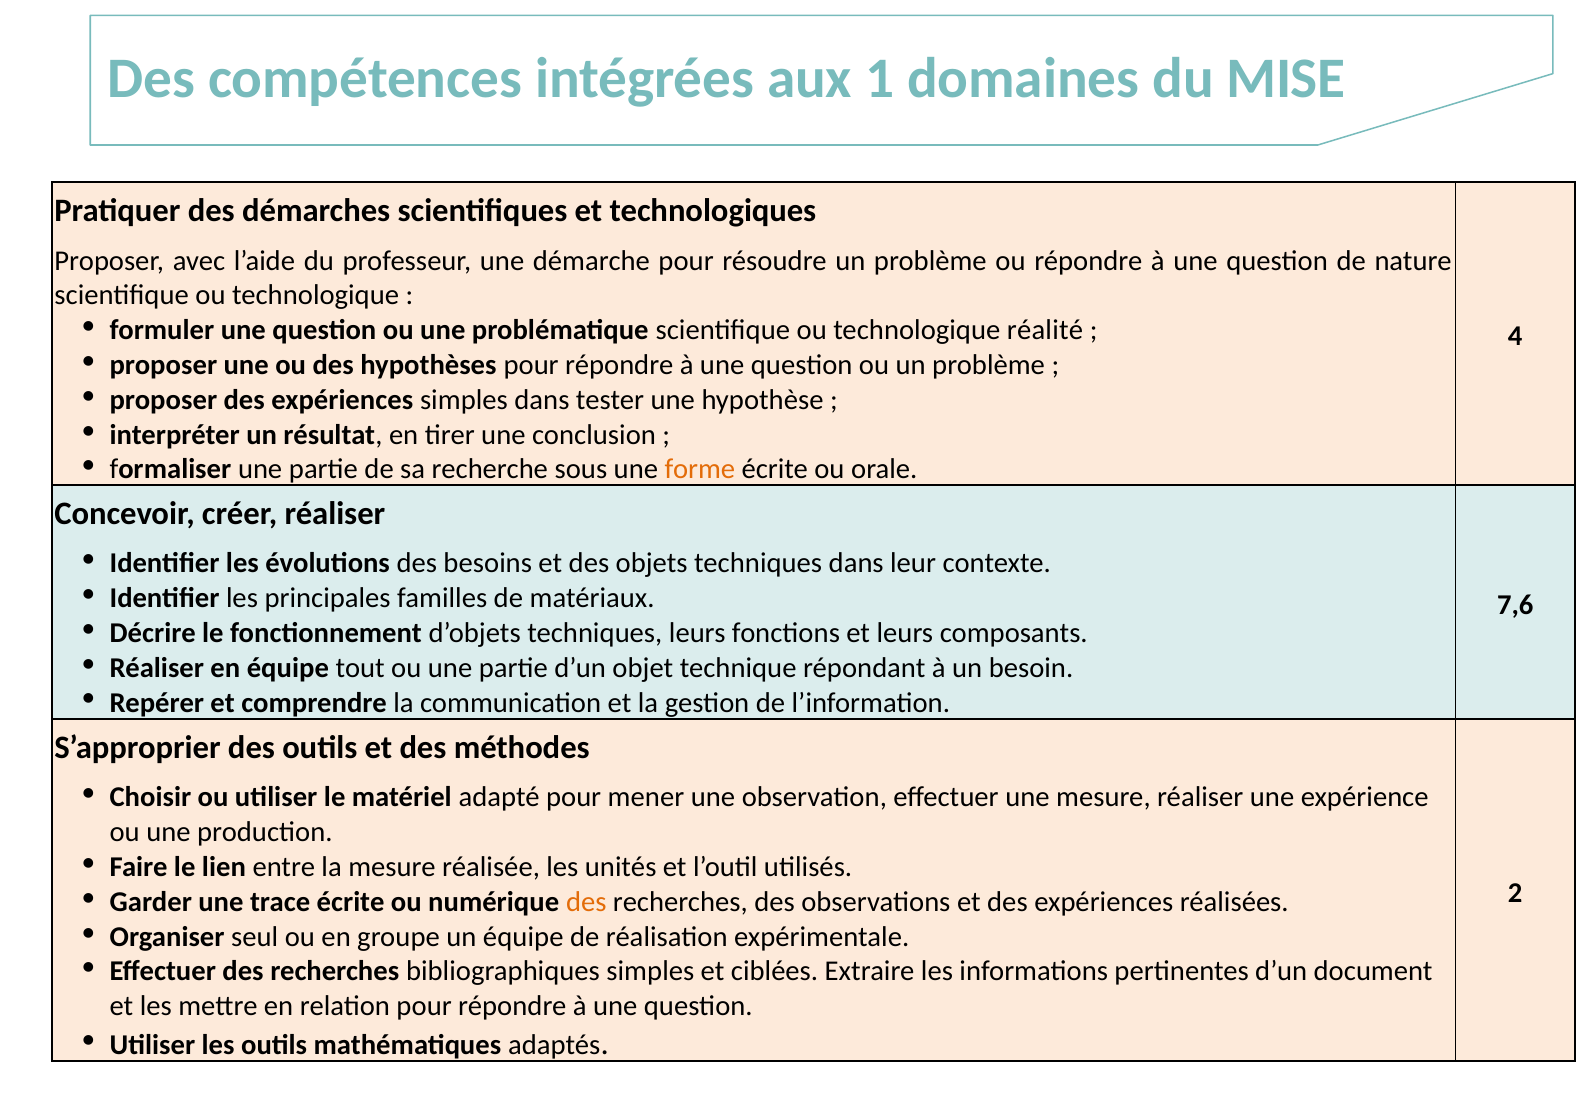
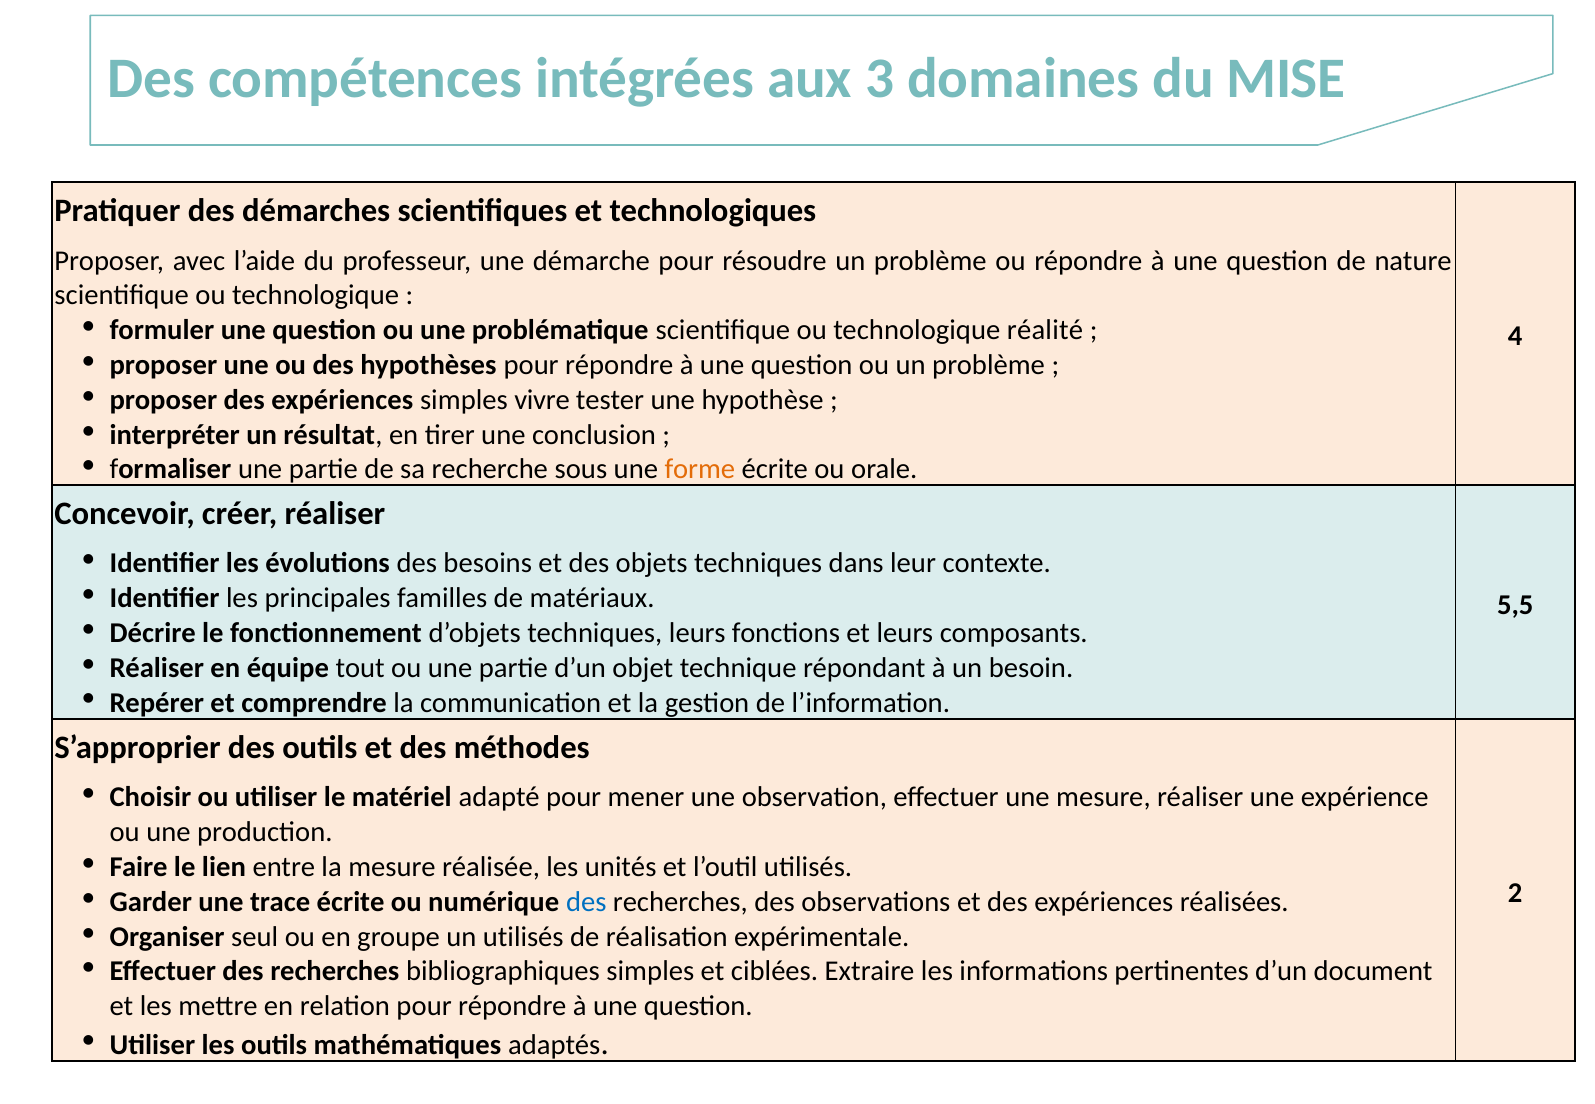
1: 1 -> 3
simples dans: dans -> vivre
7,6: 7,6 -> 5,5
des at (586, 902) colour: orange -> blue
un équipe: équipe -> utilisés
